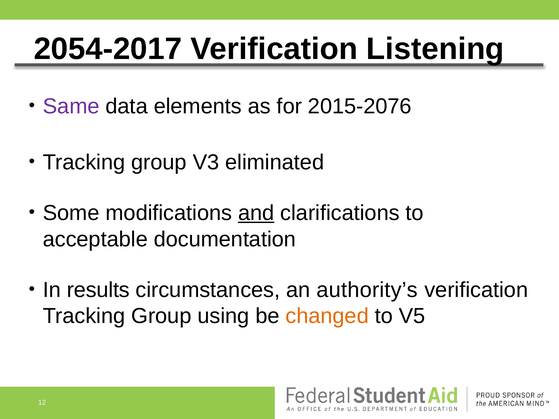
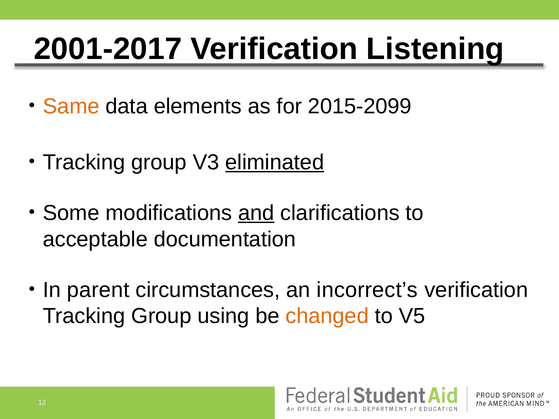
2054-2017: 2054-2017 -> 2001-2017
Same colour: purple -> orange
2015-2076: 2015-2076 -> 2015-2099
eliminated underline: none -> present
results: results -> parent
authority’s: authority’s -> incorrect’s
